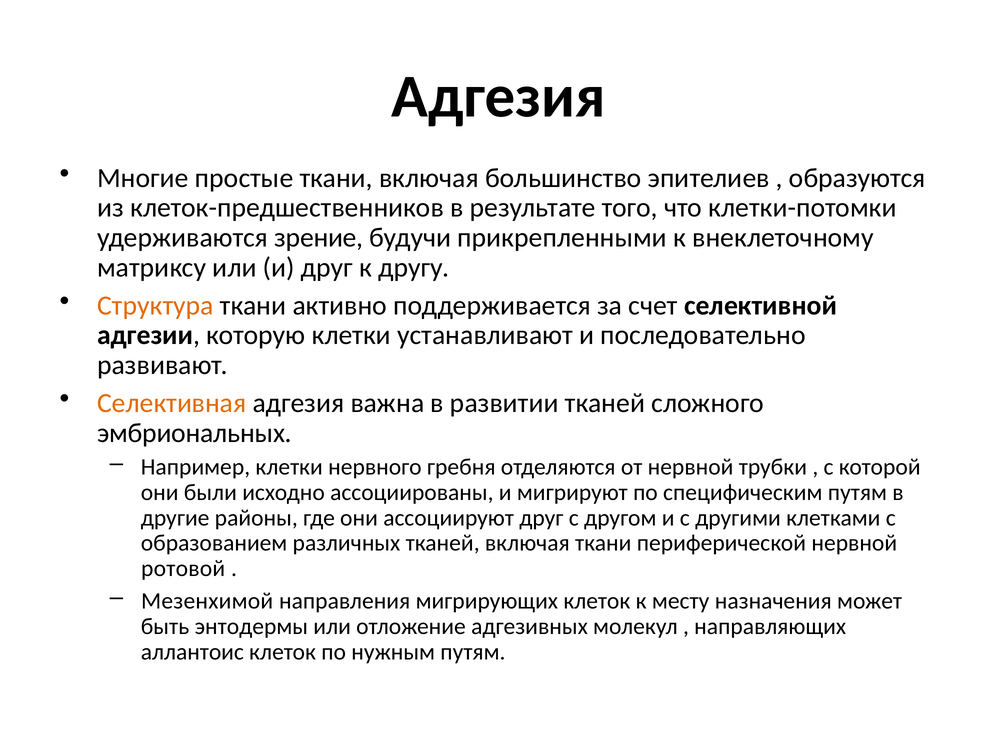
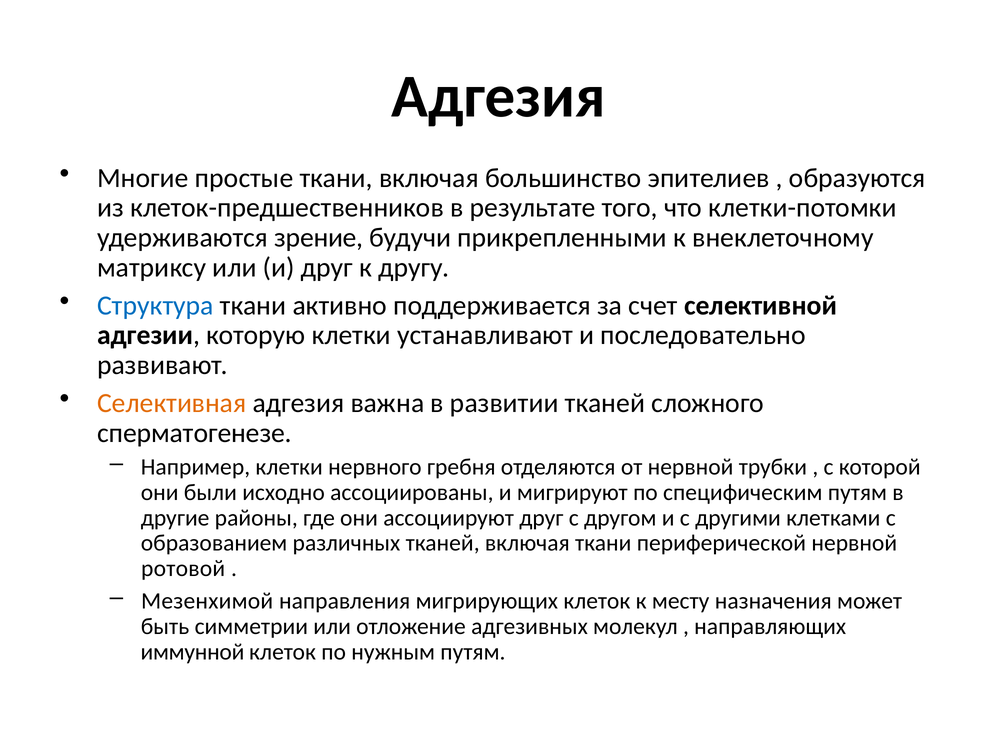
Структура colour: orange -> blue
эмбриональных: эмбриональных -> сперматогенезе
энтодермы: энтодермы -> симметрии
аллантоис: аллантоис -> иммунной
